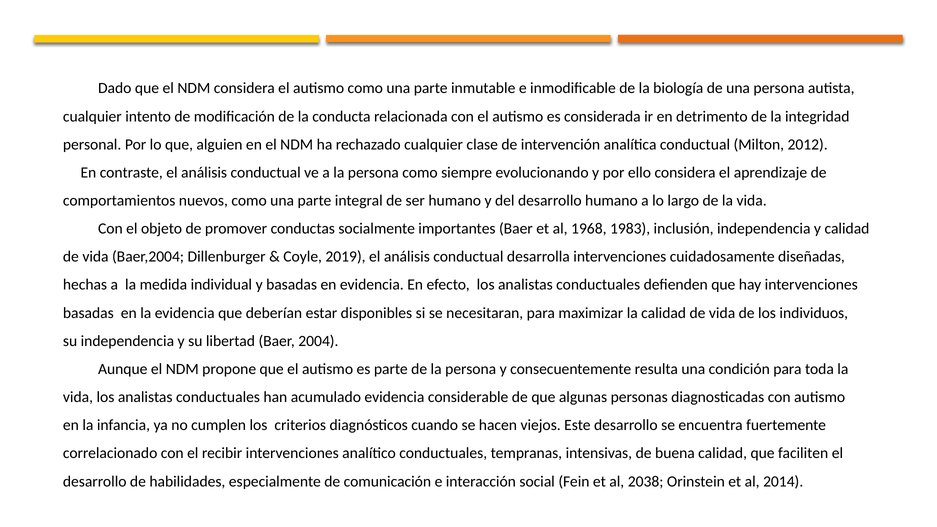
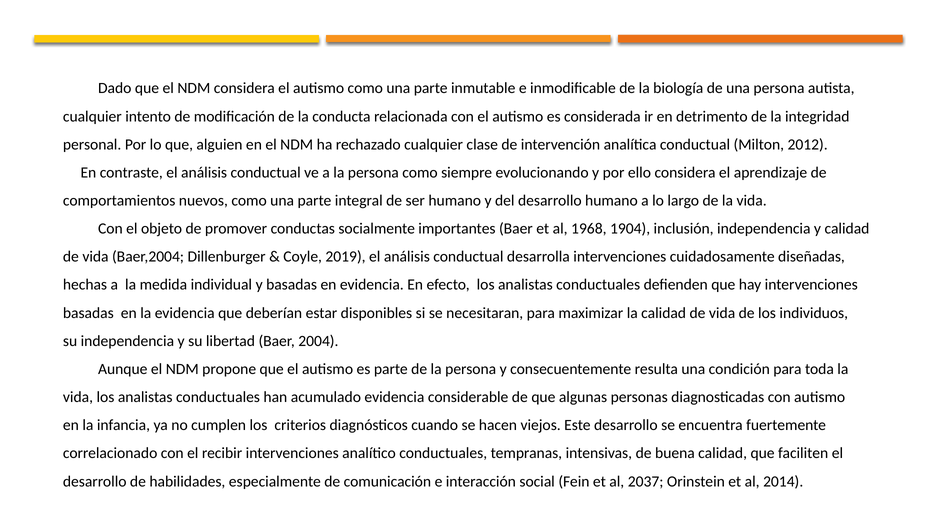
1983: 1983 -> 1904
2038: 2038 -> 2037
